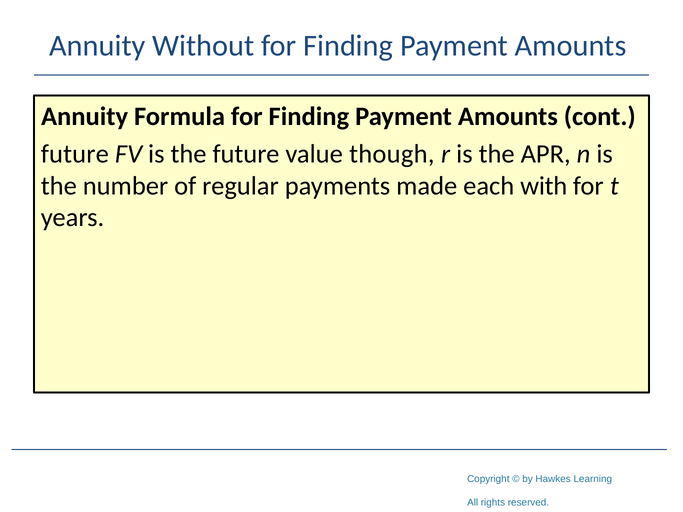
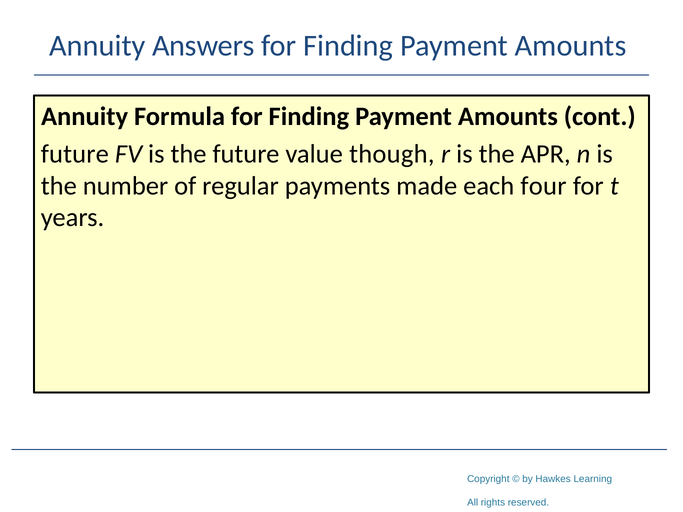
Without: Without -> Answers
with: with -> four
